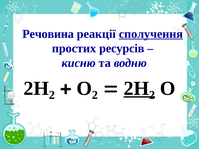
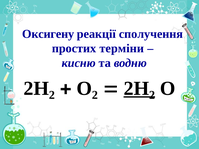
Речовина: Речовина -> Оксигену
сполучення underline: present -> none
ресурсів: ресурсів -> терміни
